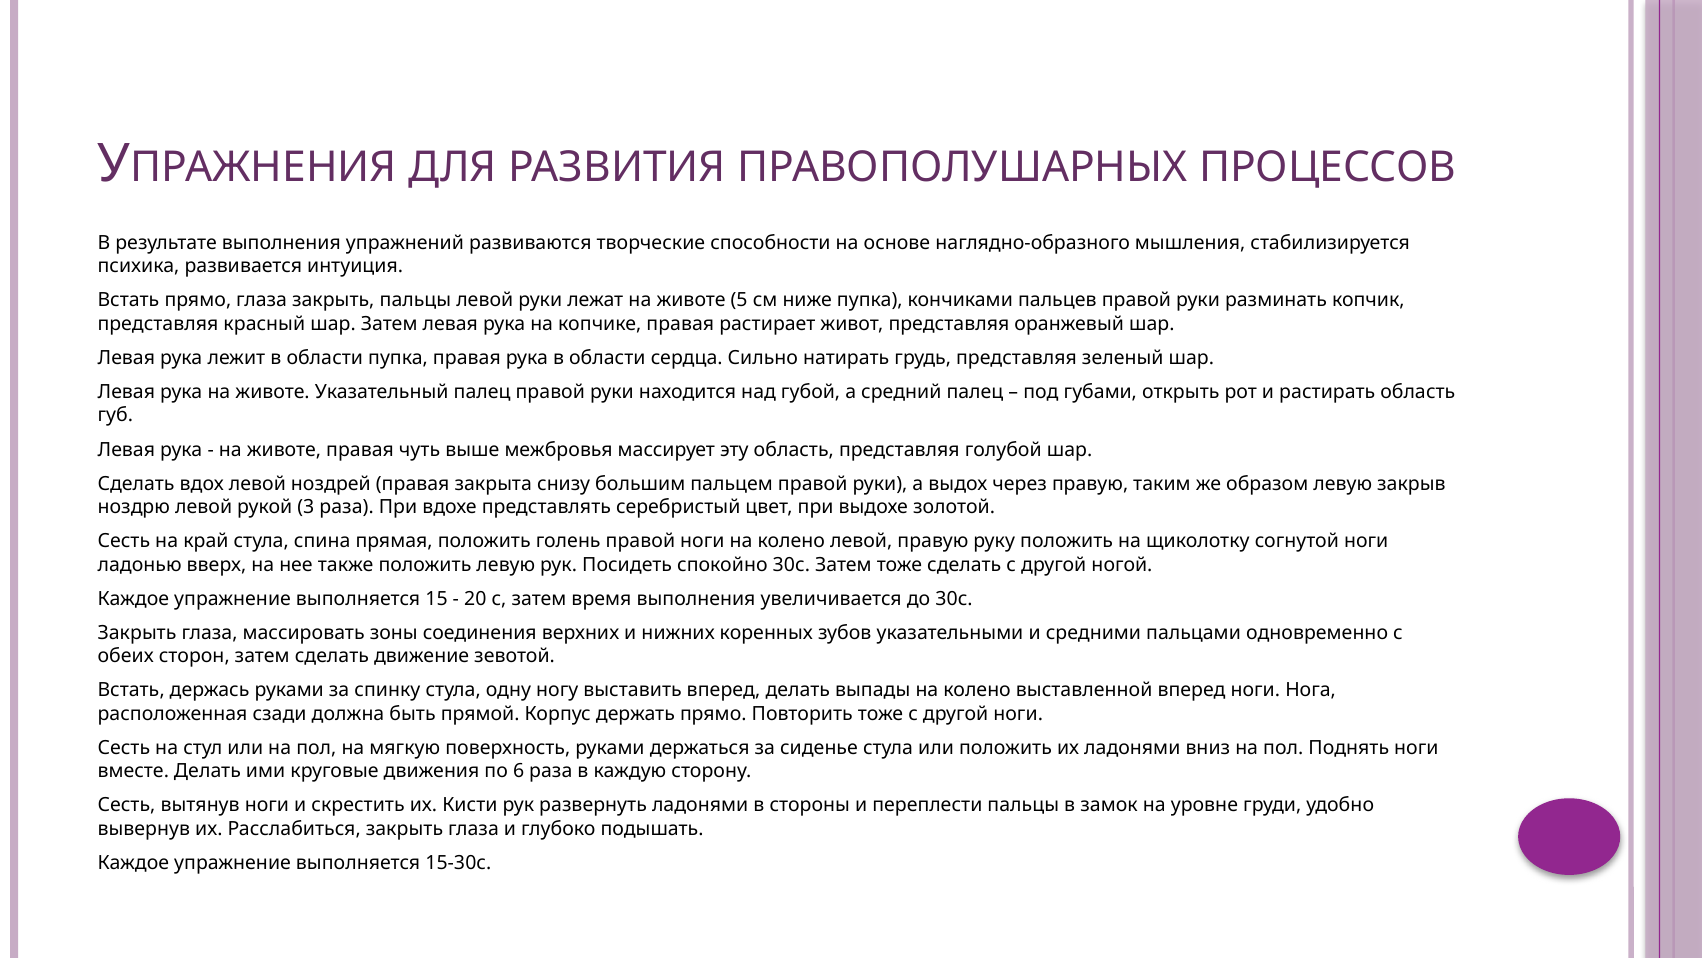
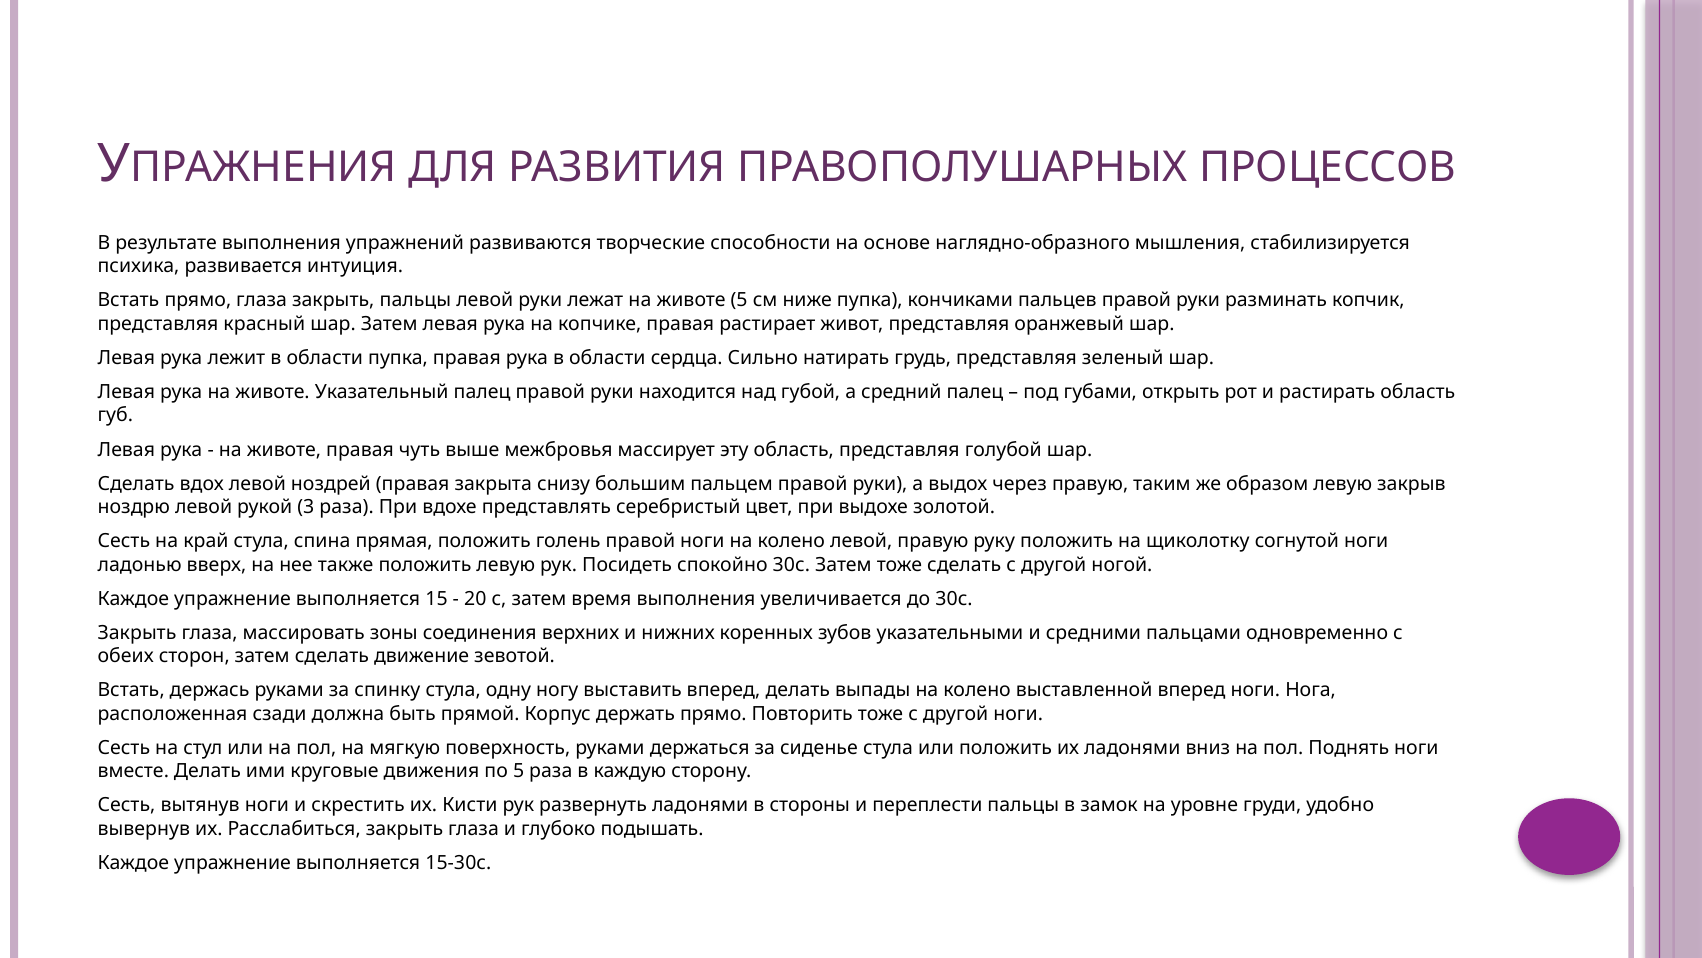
по 6: 6 -> 5
